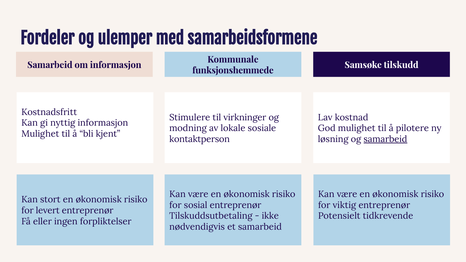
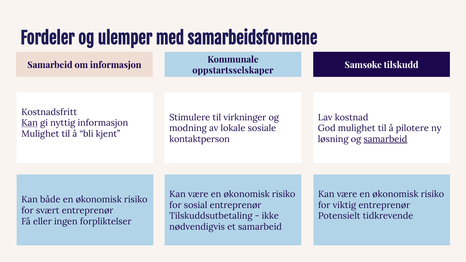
funksjonshemmede: funksjonshemmede -> oppstartsselskaper
Kan at (30, 123) underline: none -> present
stort: stort -> både
levert: levert -> svært
